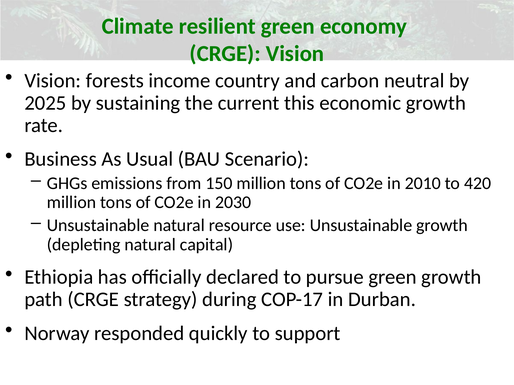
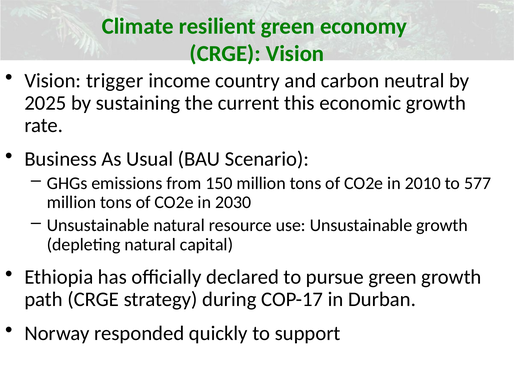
forests: forests -> trigger
420: 420 -> 577
